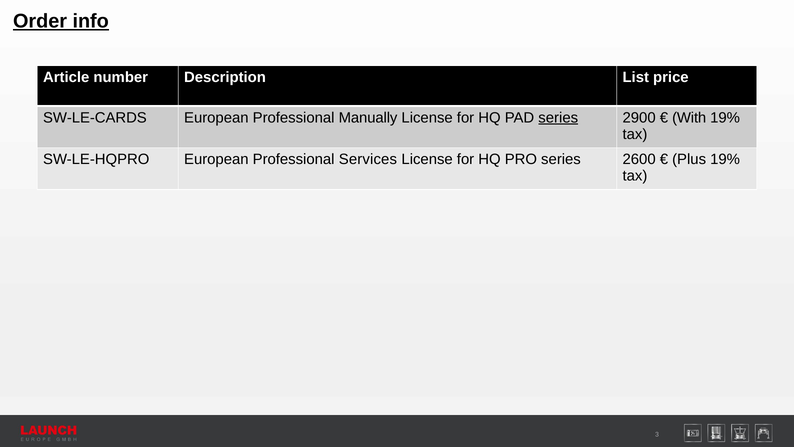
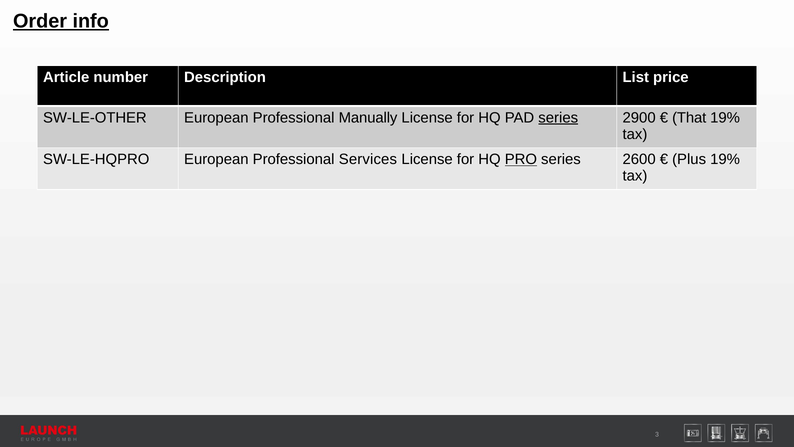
SW-LE-CARDS: SW-LE-CARDS -> SW-LE-OTHER
With: With -> That
PRO underline: none -> present
